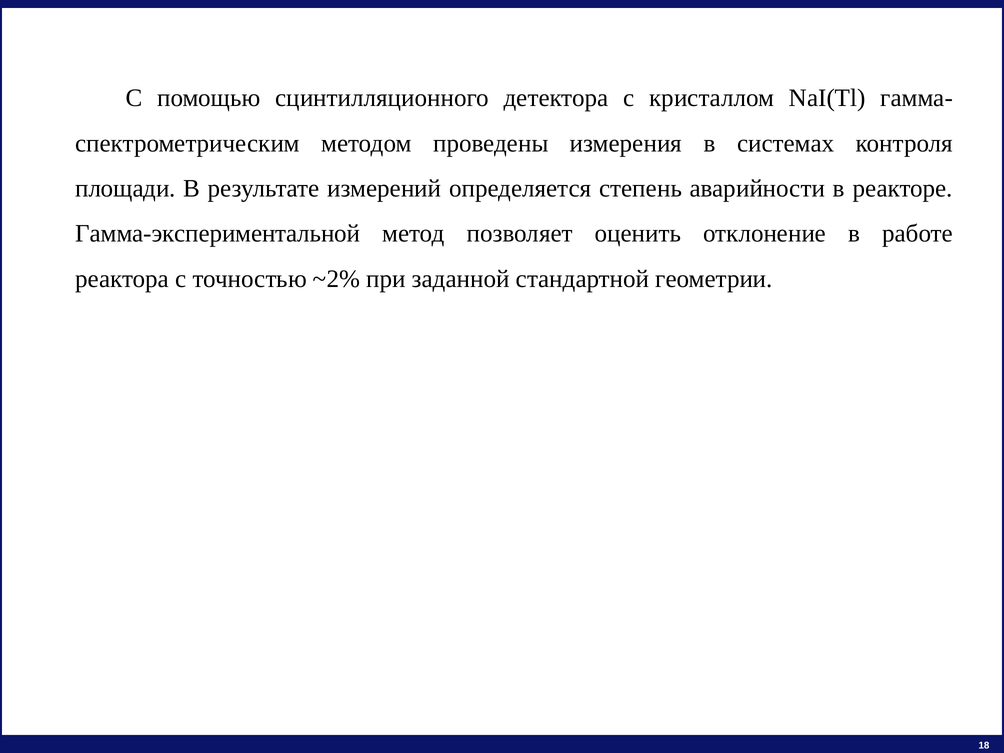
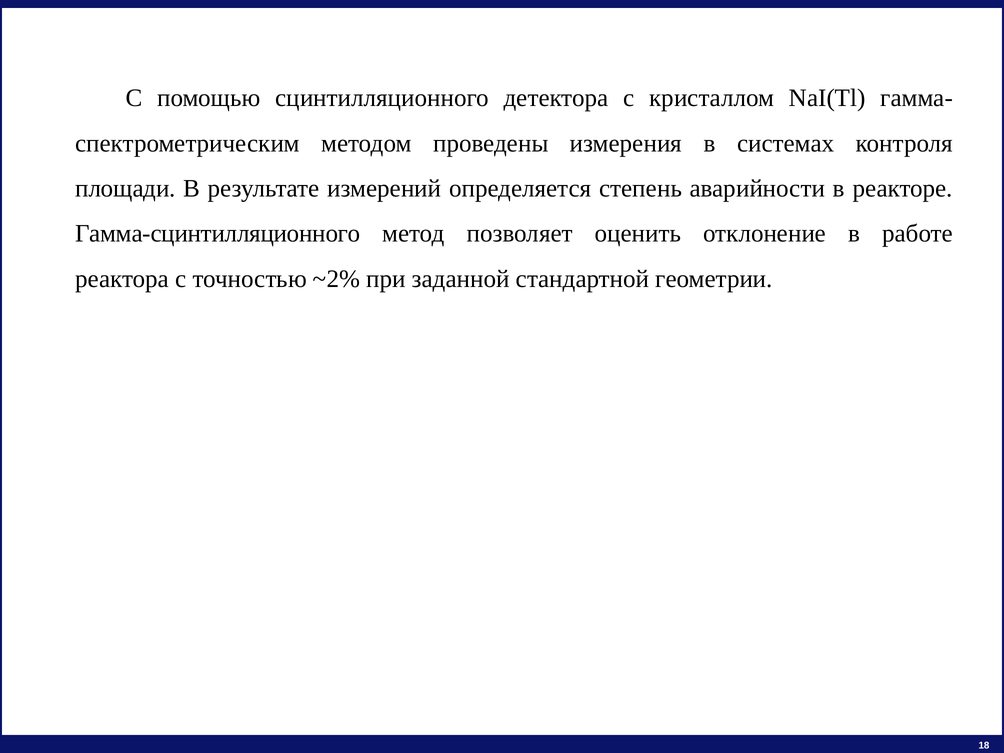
Гамма-экспериментальной: Гамма-экспериментальной -> Гамма-сцинтилляционного
